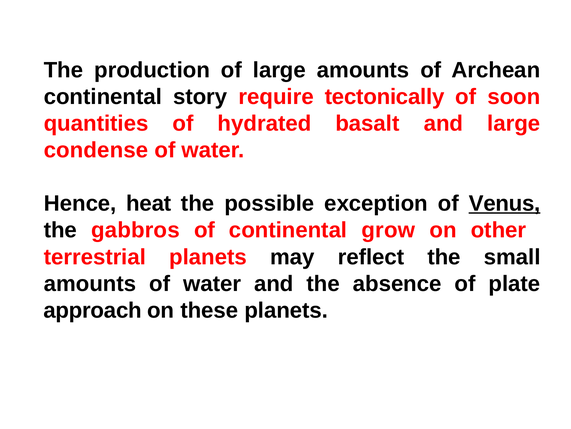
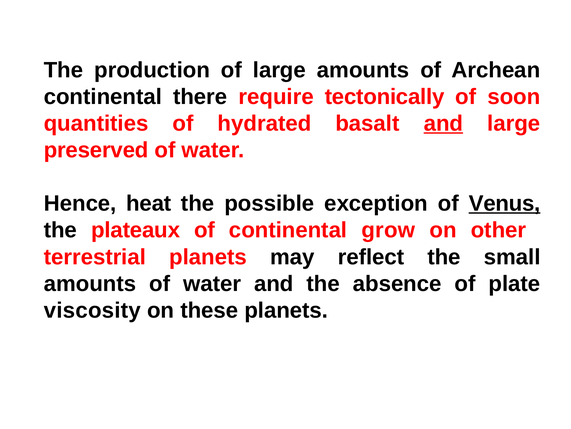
story: story -> there
and at (443, 123) underline: none -> present
condense: condense -> preserved
gabbros: gabbros -> plateaux
approach: approach -> viscosity
